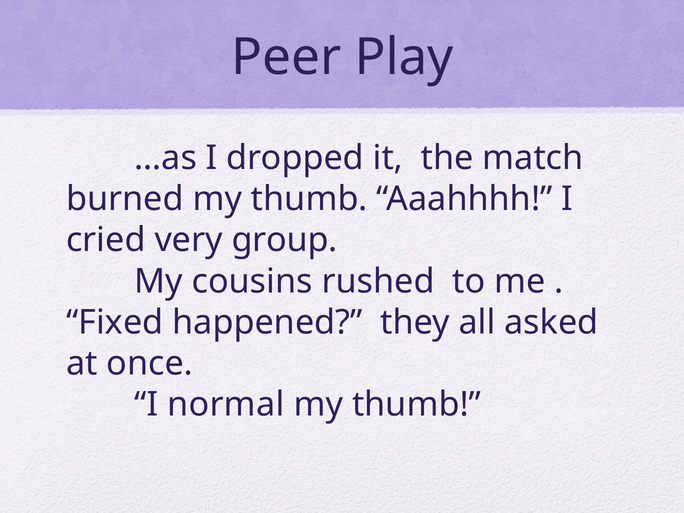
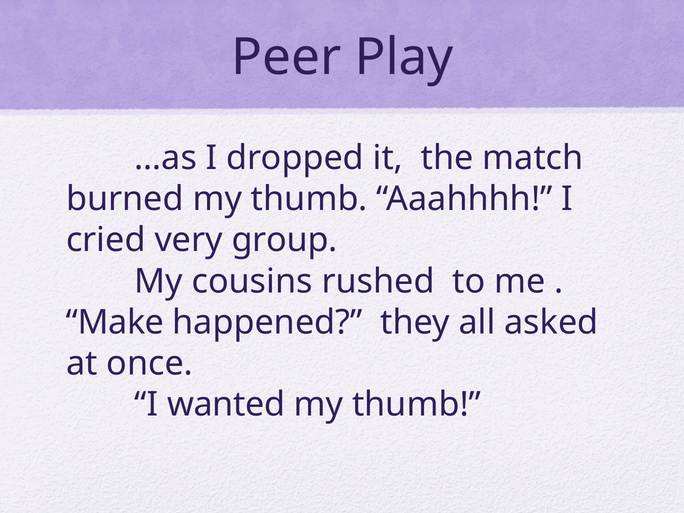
Fixed: Fixed -> Make
normal: normal -> wanted
